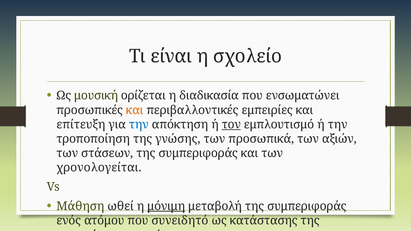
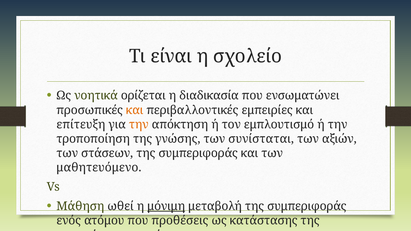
μουσική: μουσική -> νοητικά
την at (139, 125) colour: blue -> orange
τον underline: present -> none
προσωπικά: προσωπικά -> συνίσταται
χρονολογείται: χρονολογείται -> μαθητευόμενο
συνειδητό: συνειδητό -> προθέσεις
